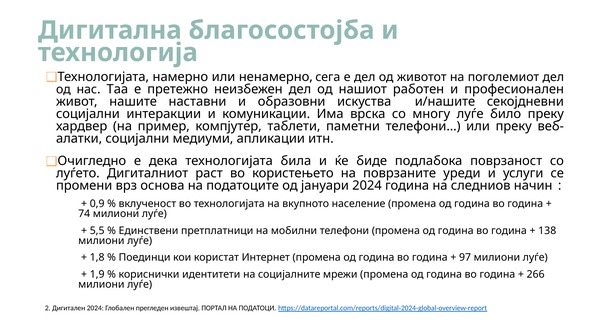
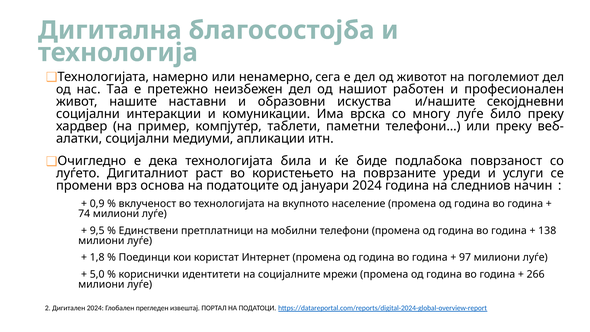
5,5: 5,5 -> 9,5
1,9: 1,9 -> 5,0
